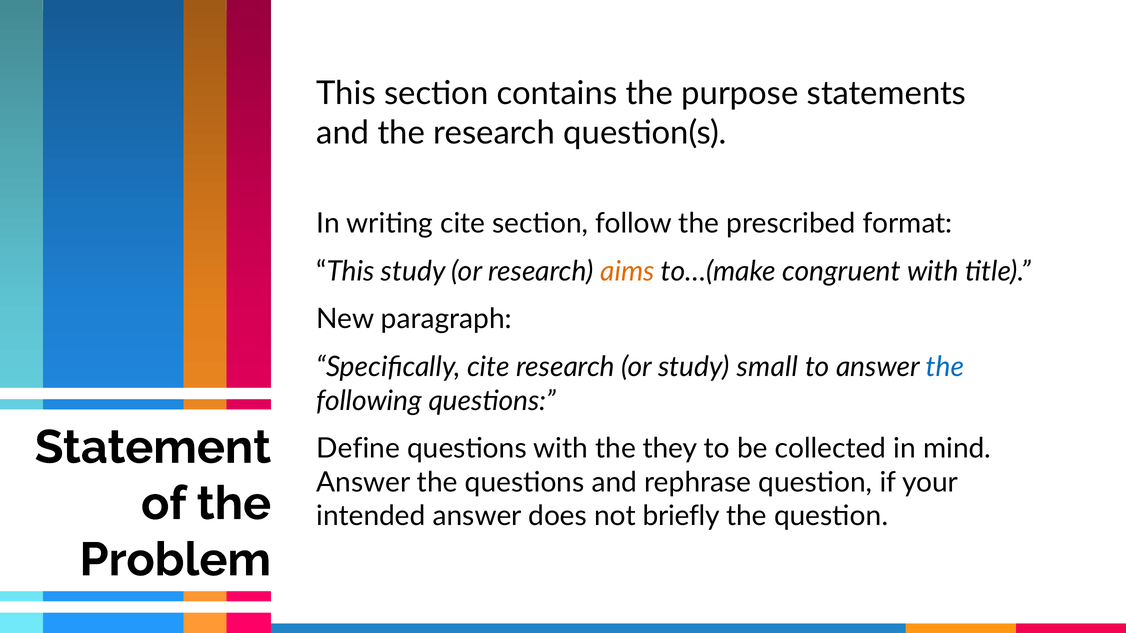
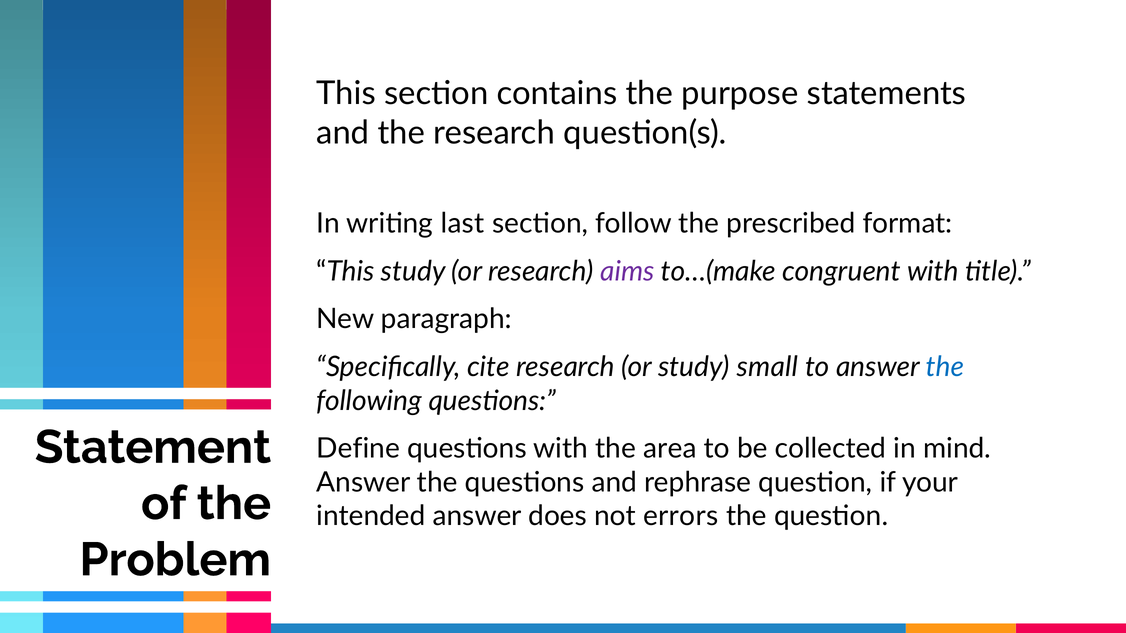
writing cite: cite -> last
aims colour: orange -> purple
they: they -> area
briefly: briefly -> errors
